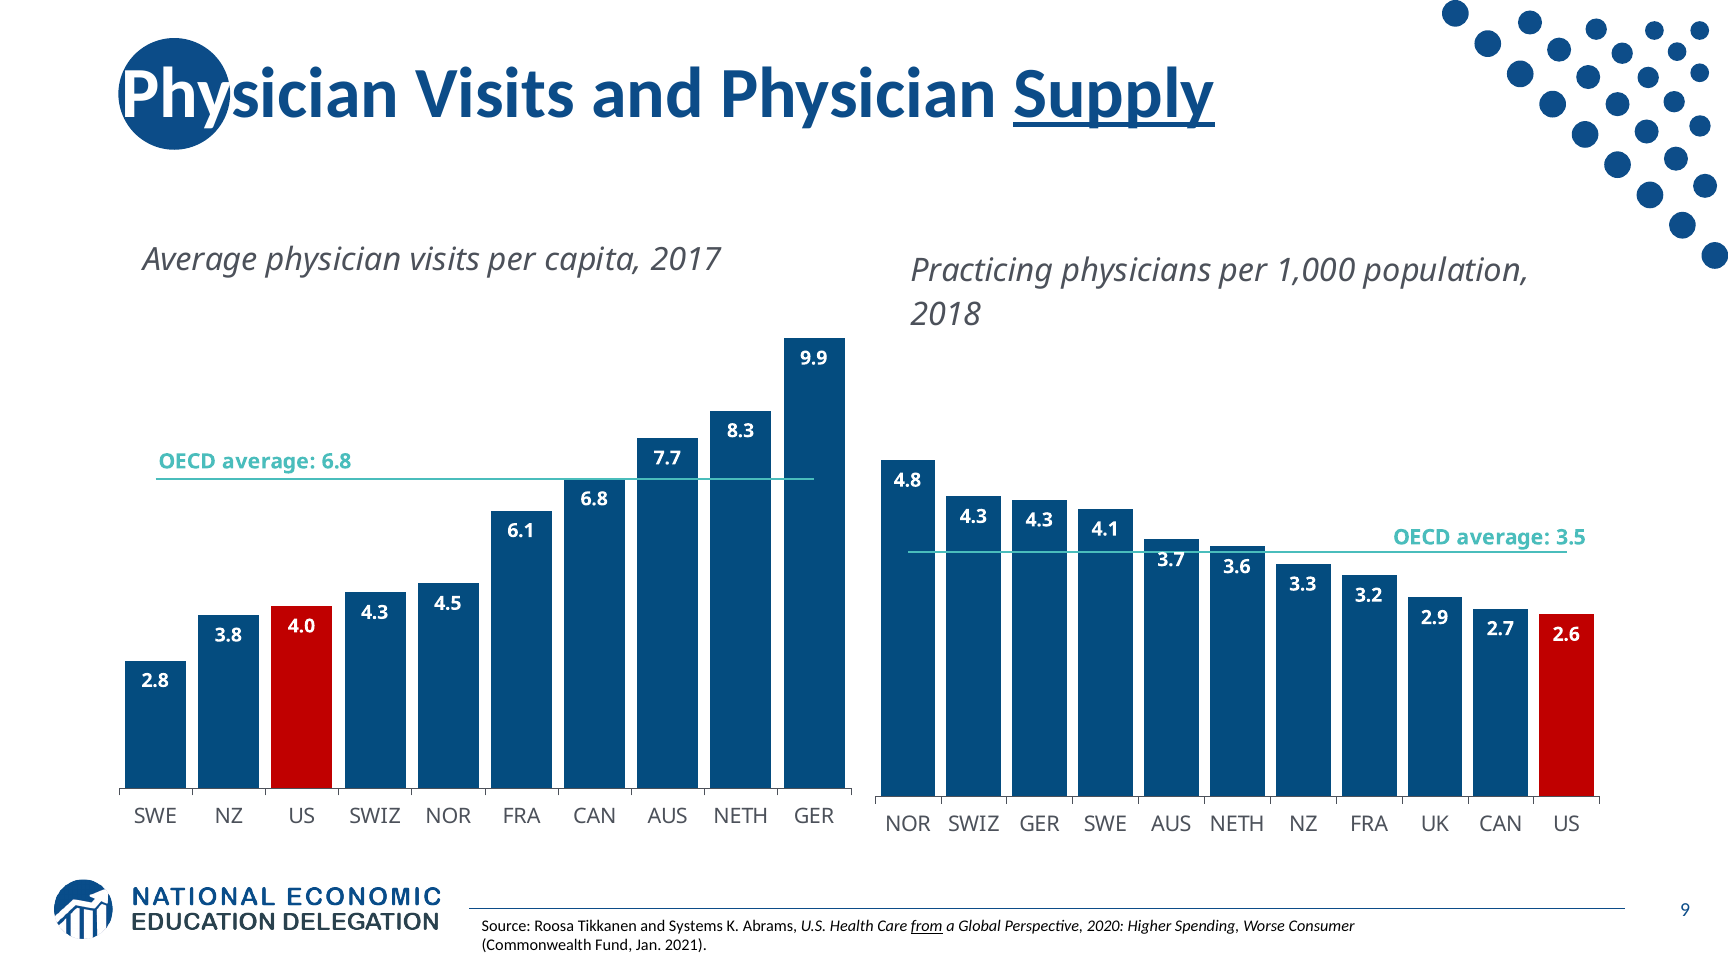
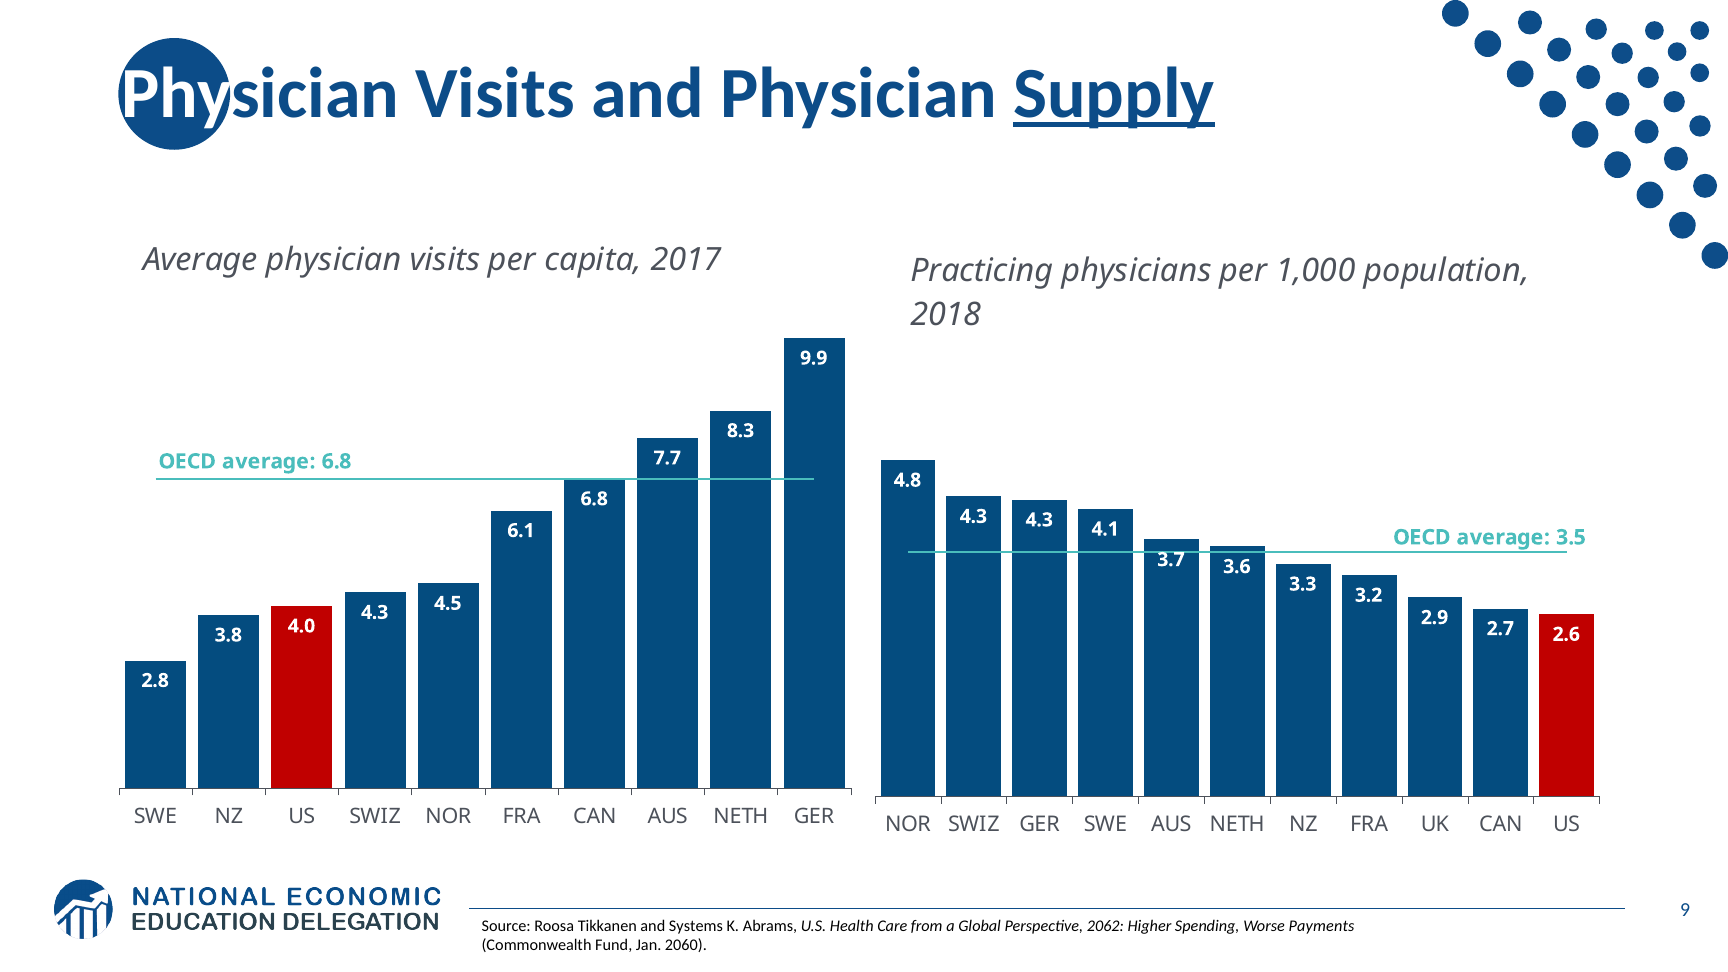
from underline: present -> none
2020: 2020 -> 2062
Consumer: Consumer -> Payments
2021: 2021 -> 2060
